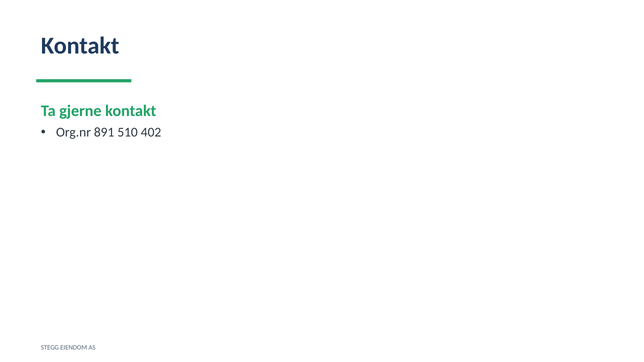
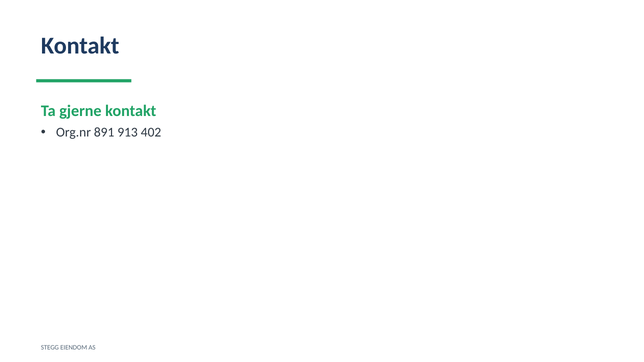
510: 510 -> 913
